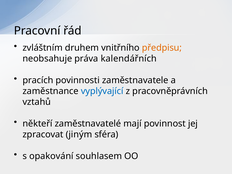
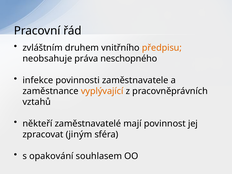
kalendářních: kalendářních -> neschopného
pracích: pracích -> infekce
vyplývající colour: blue -> orange
